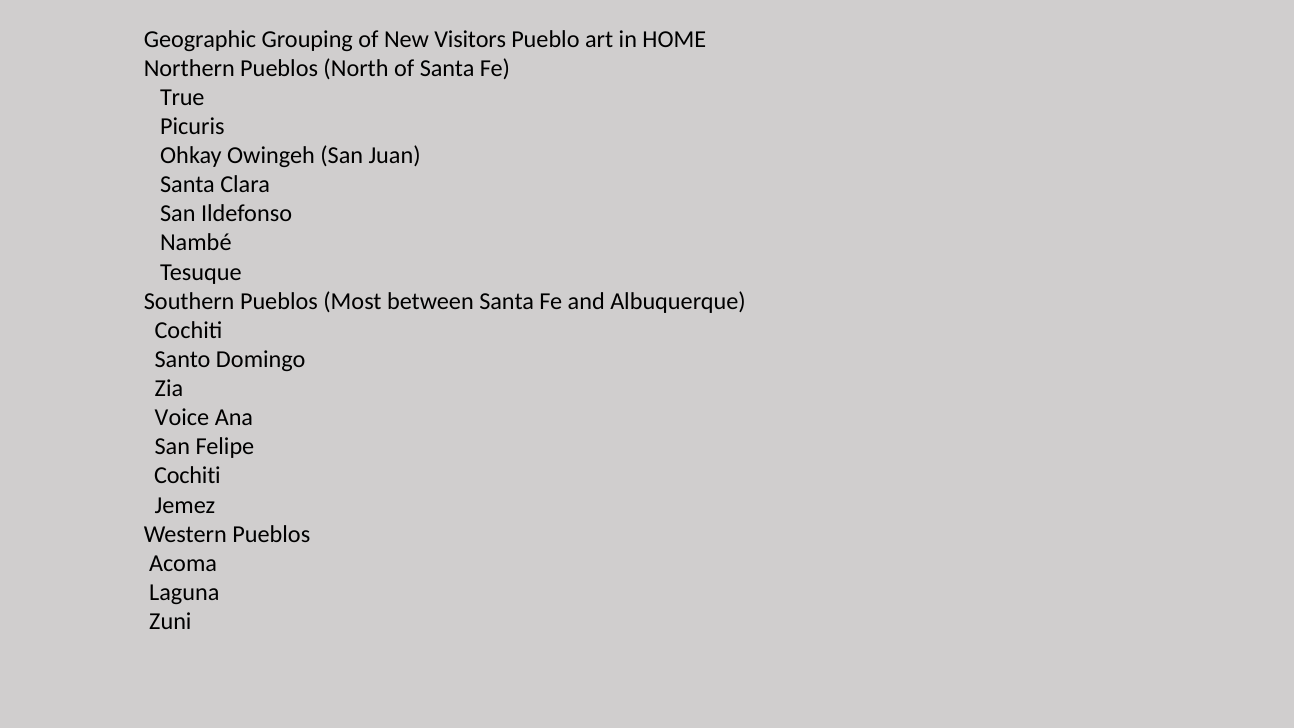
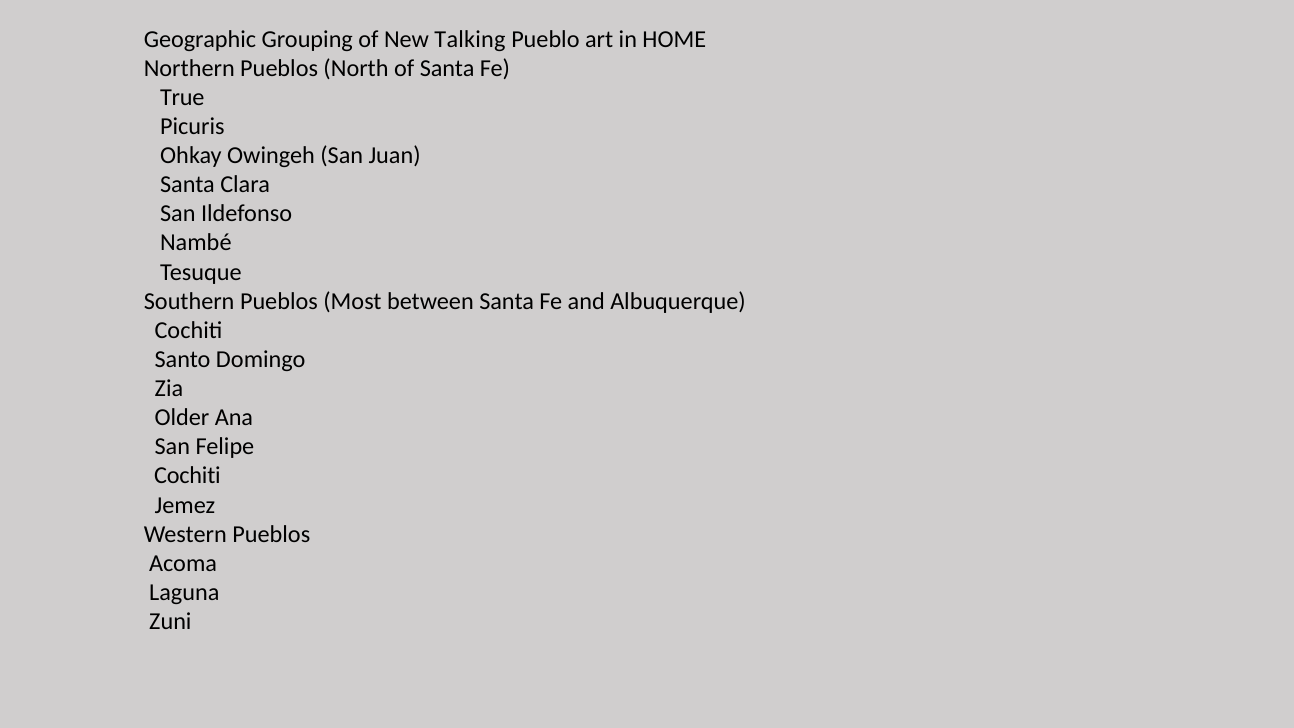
Visitors: Visitors -> Talking
Voice: Voice -> Older
